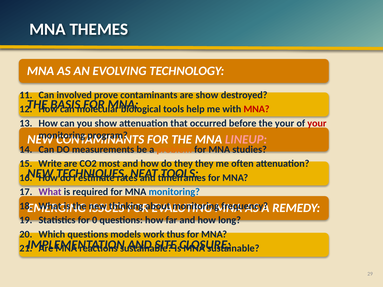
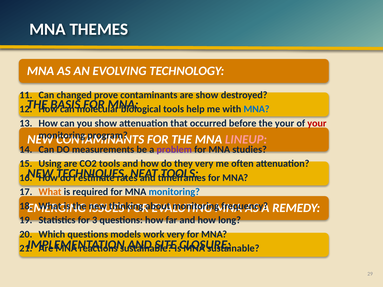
involved: involved -> changed
MNA at (257, 109) colour: red -> blue
problem colour: orange -> purple
Write: Write -> Using
CO2 most: most -> tools
they they: they -> very
What at (50, 192) colour: purple -> orange
0: 0 -> 3
work thus: thus -> very
